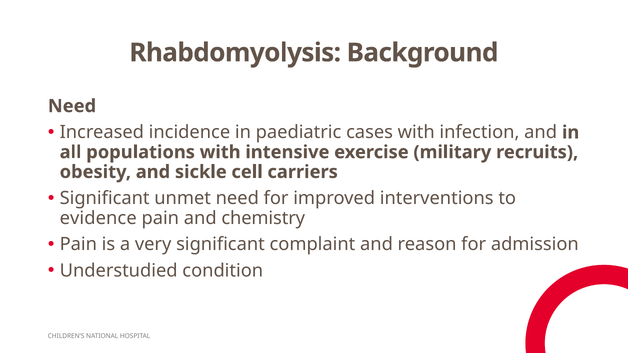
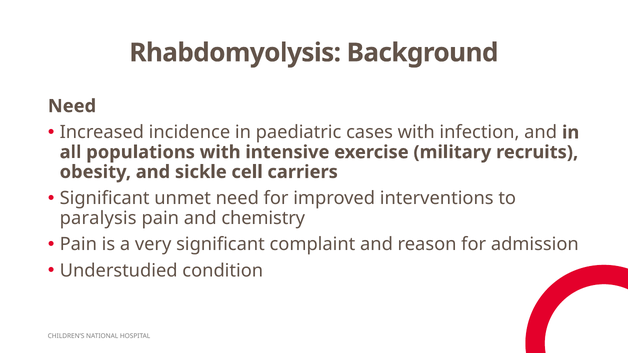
evidence: evidence -> paralysis
